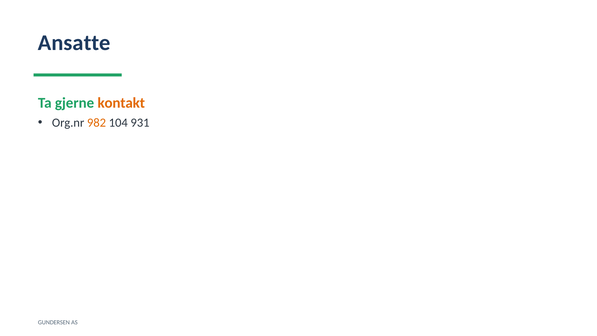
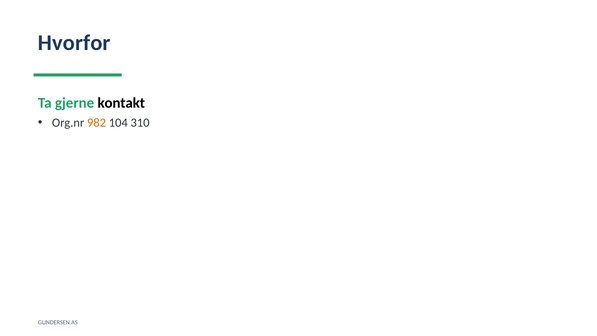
Ansatte: Ansatte -> Hvorfor
kontakt colour: orange -> black
931: 931 -> 310
